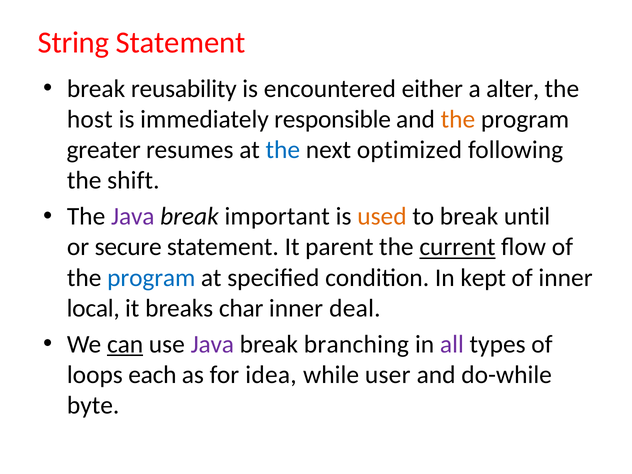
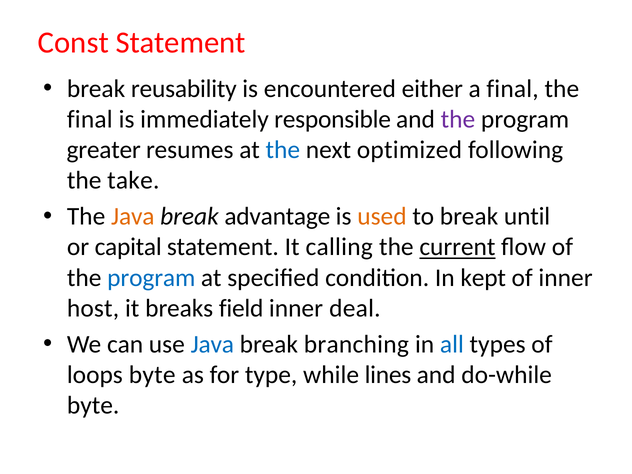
String: String -> Const
a alter: alter -> final
host at (90, 119): host -> final
the at (458, 119) colour: orange -> purple
shift: shift -> take
Java at (133, 217) colour: purple -> orange
important: important -> advantage
secure: secure -> capital
parent: parent -> calling
local: local -> host
char: char -> field
can underline: present -> none
Java at (212, 344) colour: purple -> blue
all colour: purple -> blue
loops each: each -> byte
idea: idea -> type
user: user -> lines
